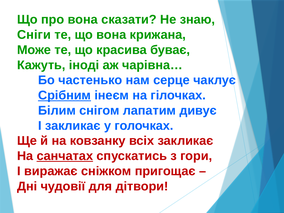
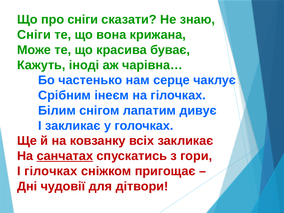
про вона: вона -> сніги
Срібним underline: present -> none
І виражає: виражає -> гілочках
